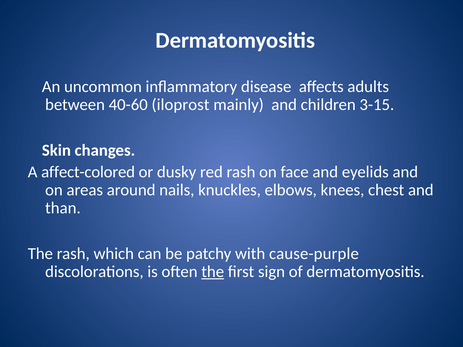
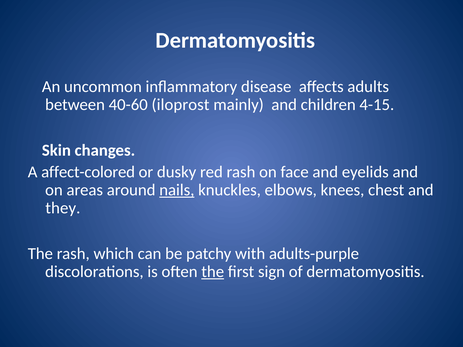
3-15: 3-15 -> 4-15
nails underline: none -> present
than: than -> they
cause-purple: cause-purple -> adults-purple
